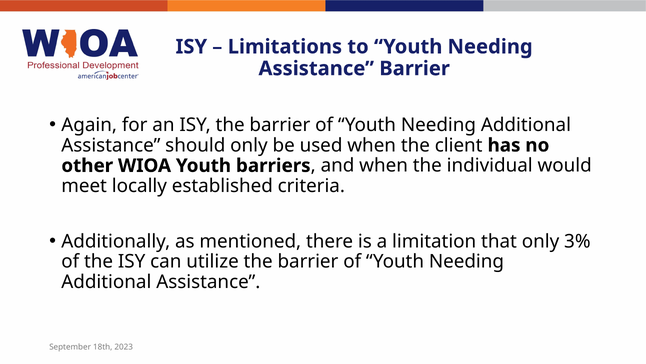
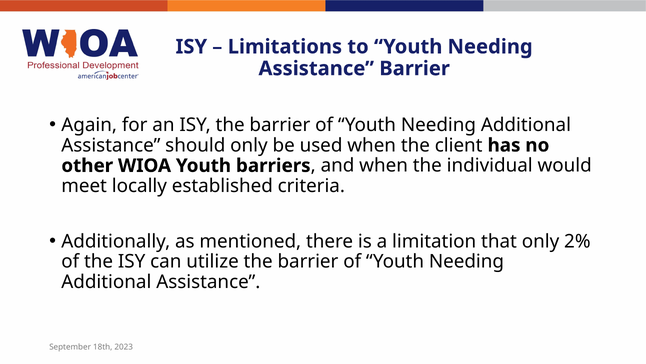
3%: 3% -> 2%
